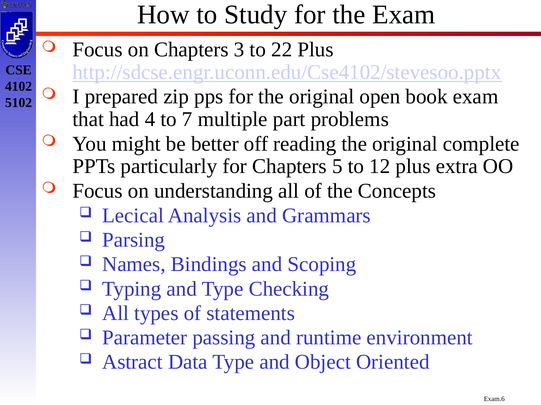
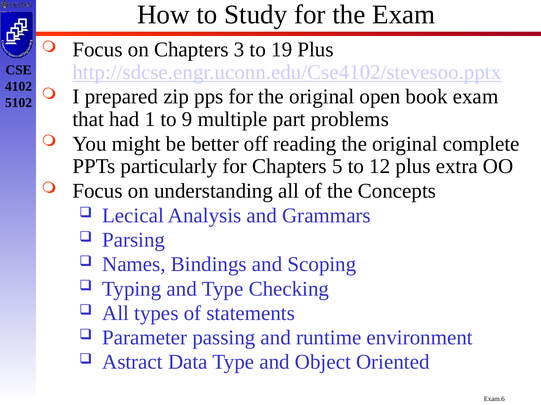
22: 22 -> 19
4: 4 -> 1
7: 7 -> 9
